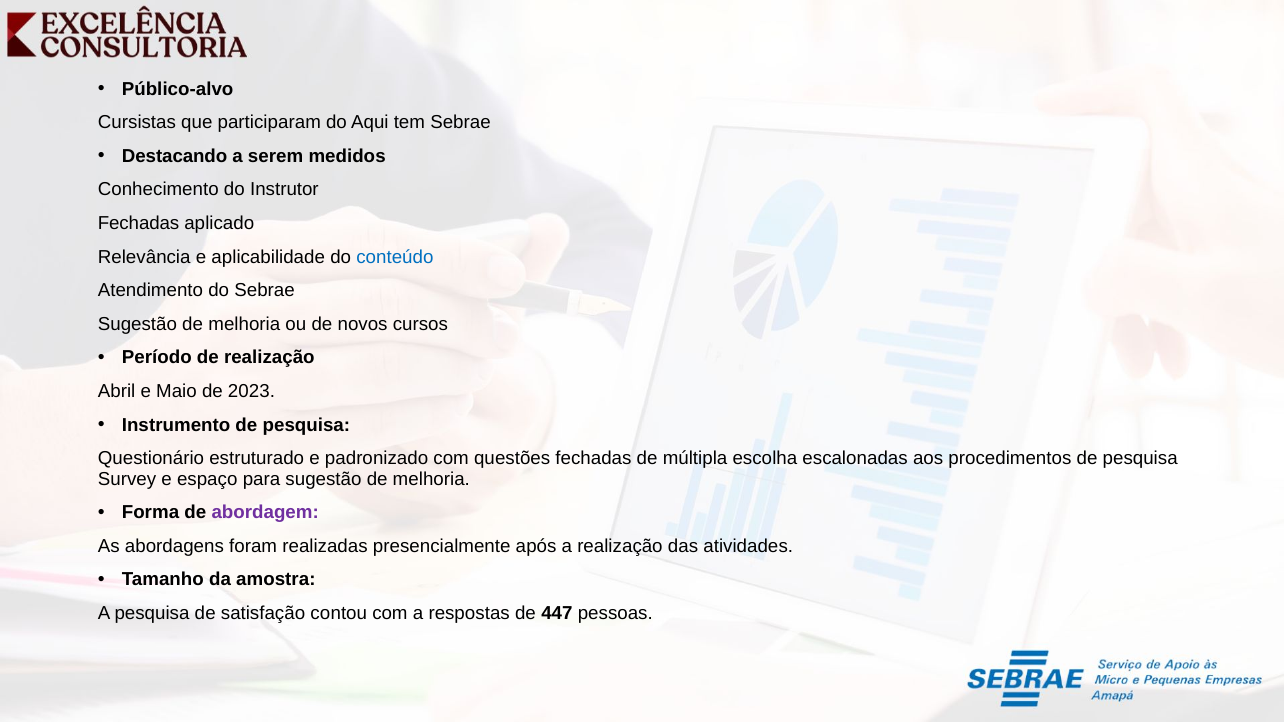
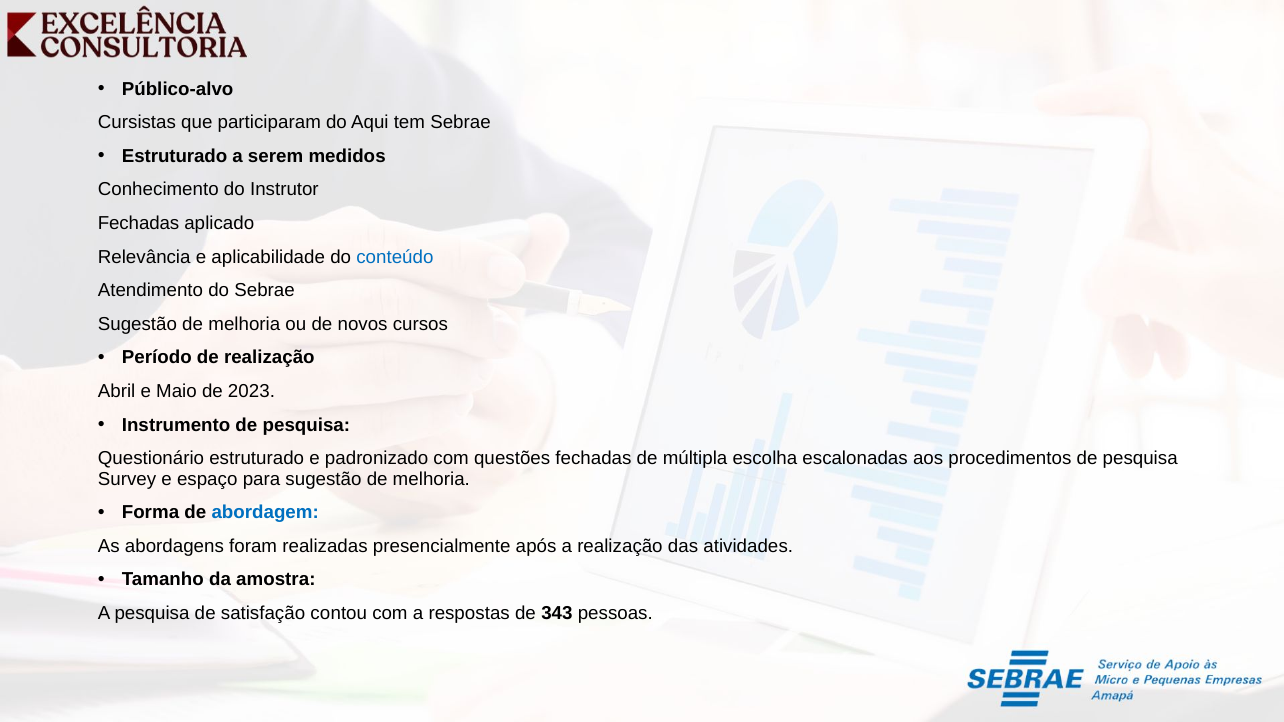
Destacando at (175, 156): Destacando -> Estruturado
abordagem colour: purple -> blue
447: 447 -> 343
